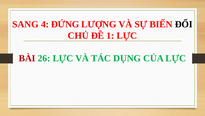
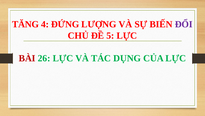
SANG: SANG -> TĂNG
ĐỔI colour: black -> purple
1: 1 -> 5
